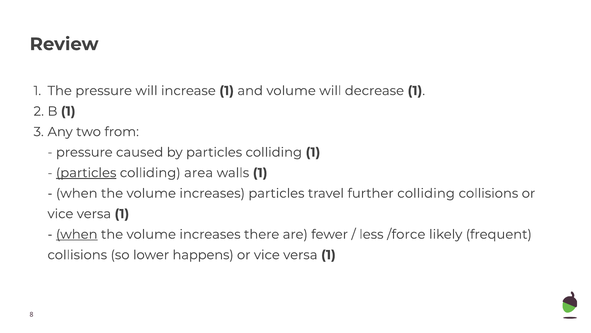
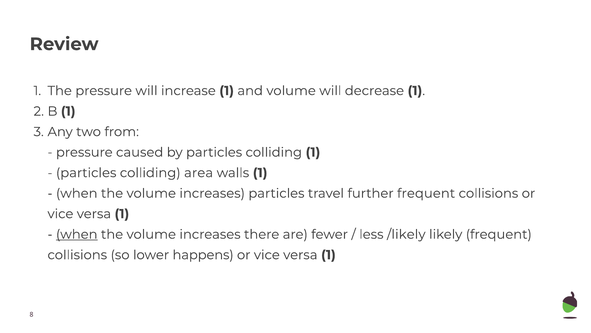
particles at (86, 173) underline: present -> none
further colliding: colliding -> frequent
/force: /force -> /likely
